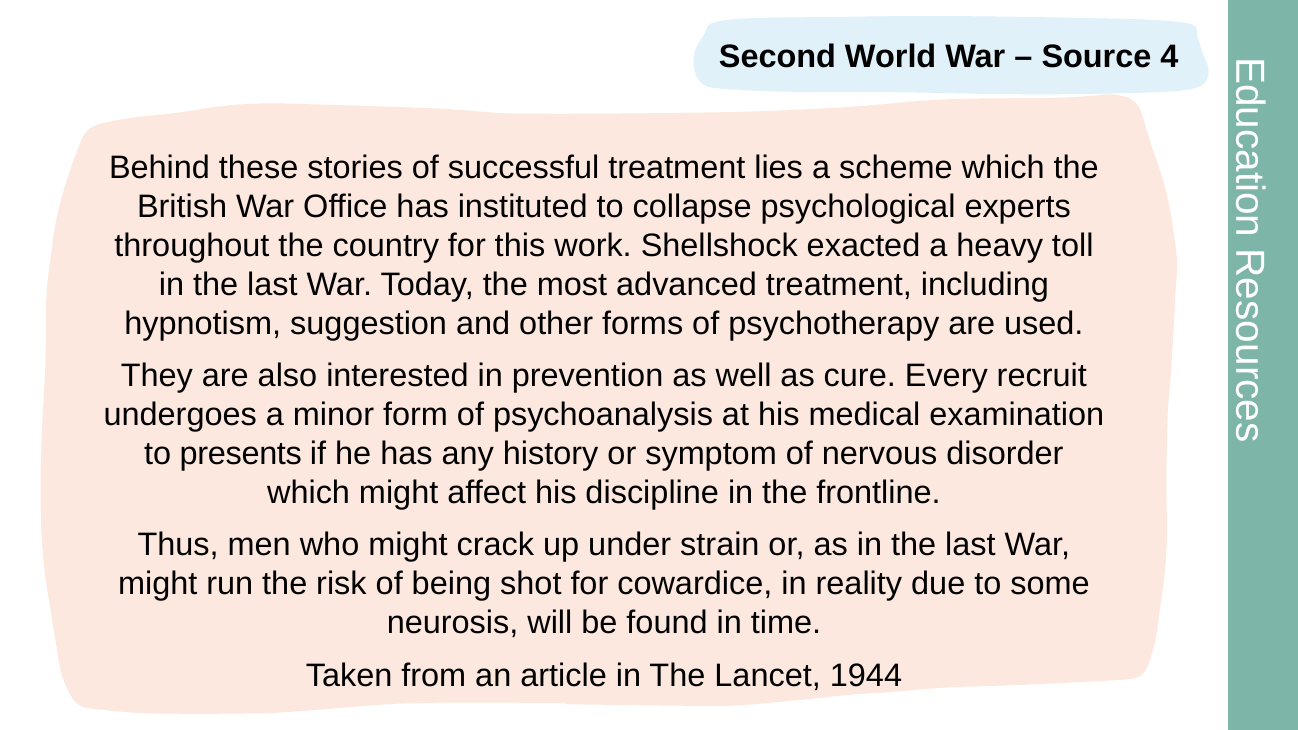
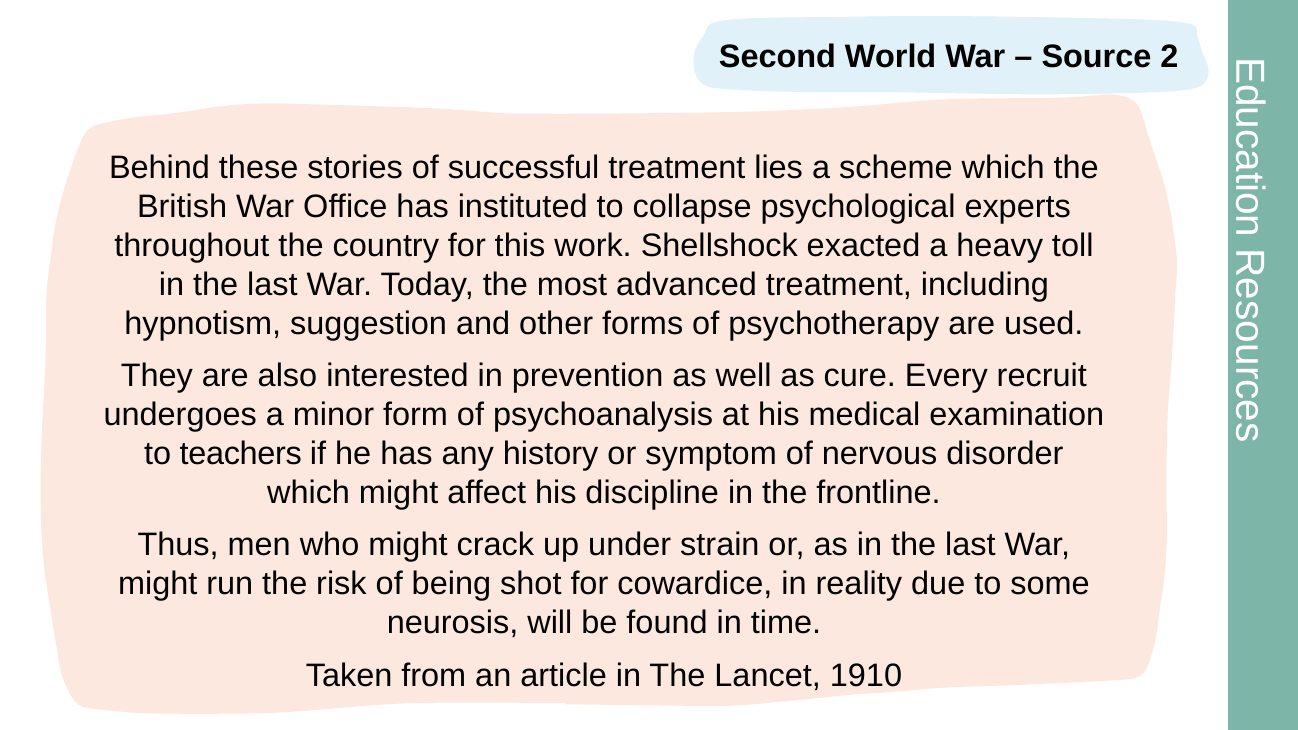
4: 4 -> 2
presents: presents -> teachers
1944: 1944 -> 1910
